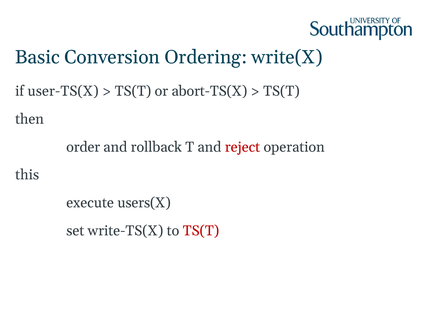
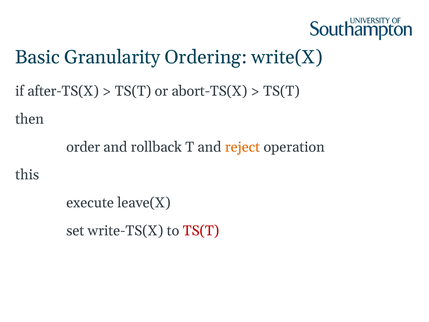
Conversion: Conversion -> Granularity
user-TS(X: user-TS(X -> after-TS(X
reject colour: red -> orange
users(X: users(X -> leave(X
